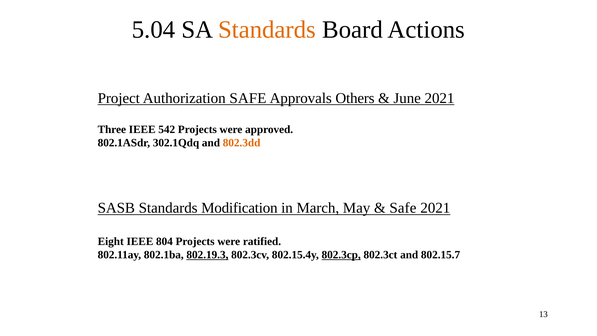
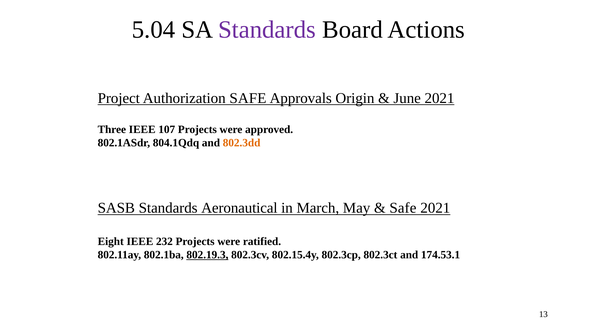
Standards at (267, 30) colour: orange -> purple
Others: Others -> Origin
542: 542 -> 107
302.1Qdq: 302.1Qdq -> 804.1Qdq
Modification: Modification -> Aeronautical
804: 804 -> 232
802.3cp underline: present -> none
802.15.7: 802.15.7 -> 174.53.1
